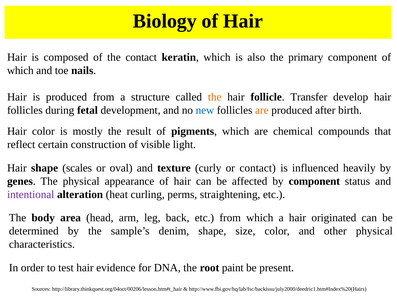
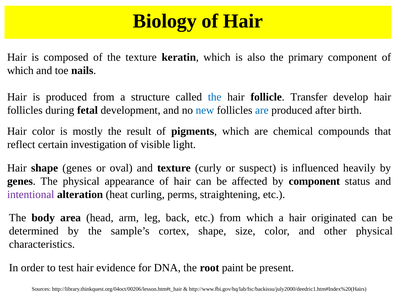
the contact: contact -> texture
the at (215, 97) colour: orange -> blue
are at (262, 110) colour: orange -> blue
construction: construction -> investigation
shape scales: scales -> genes
or contact: contact -> suspect
denim: denim -> cortex
